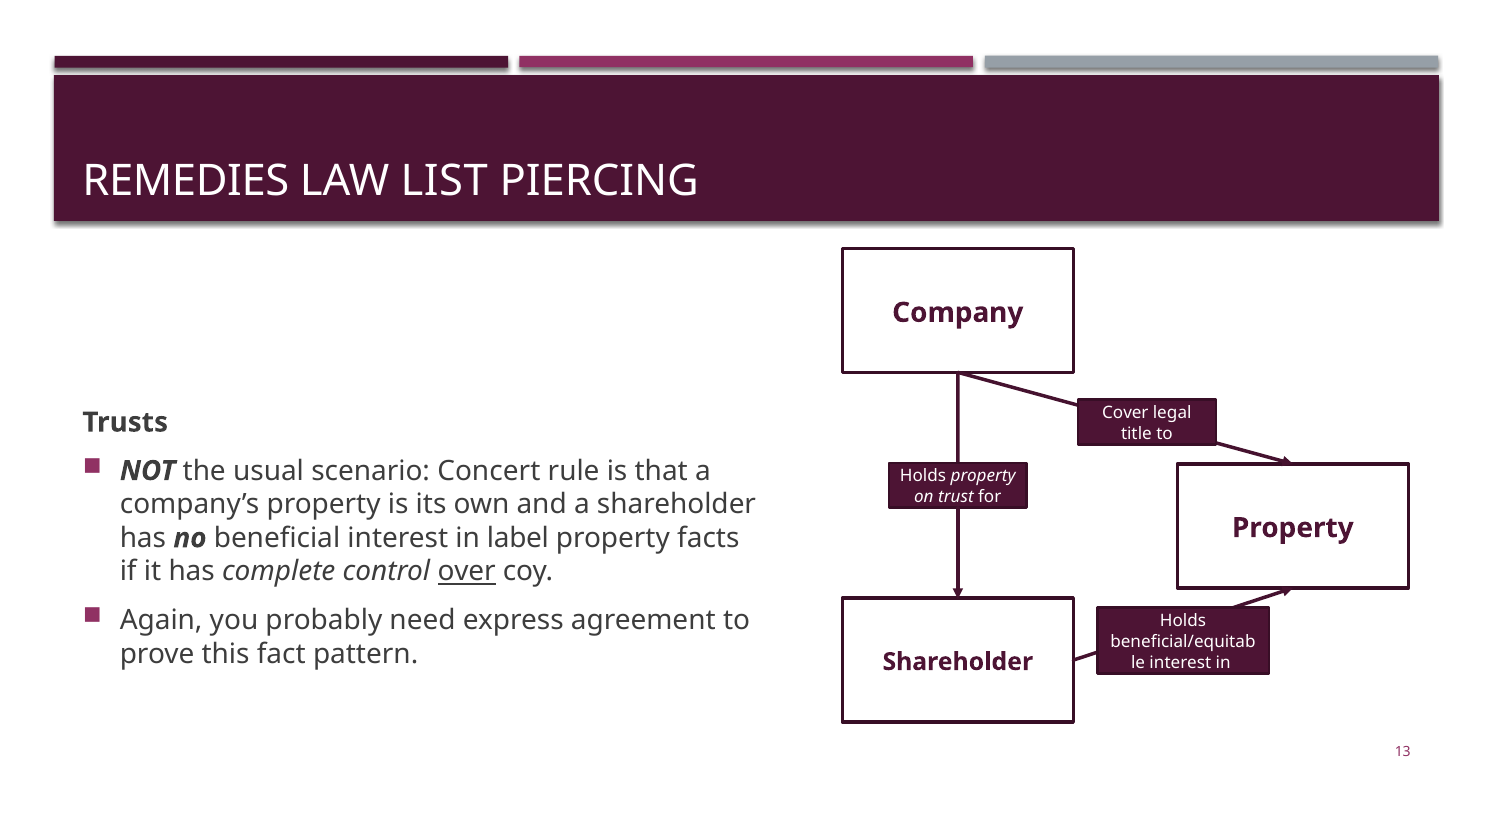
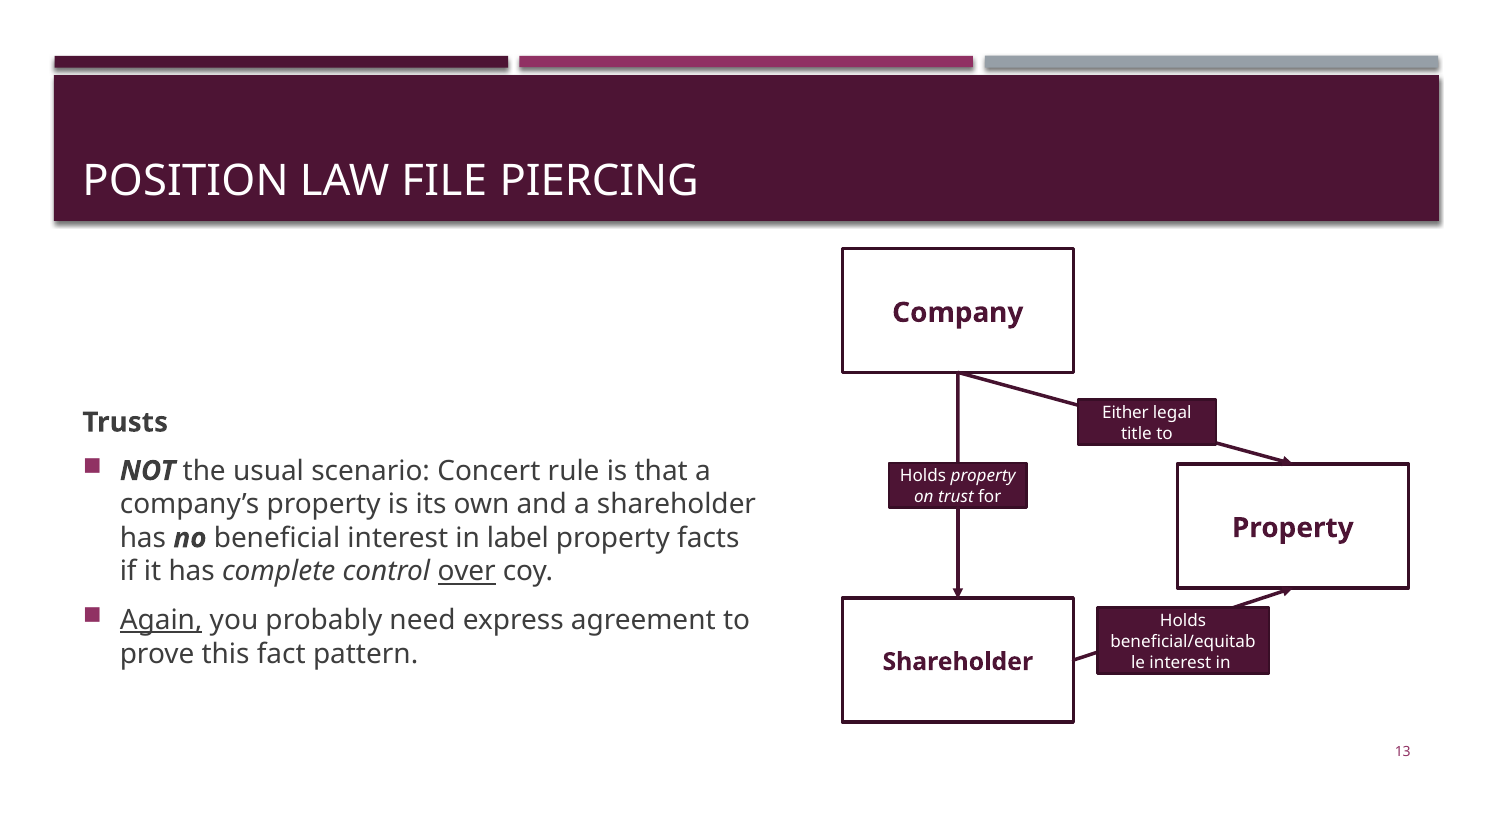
REMEDIES: REMEDIES -> POSITION
LIST: LIST -> FILE
Cover: Cover -> Either
Again underline: none -> present
